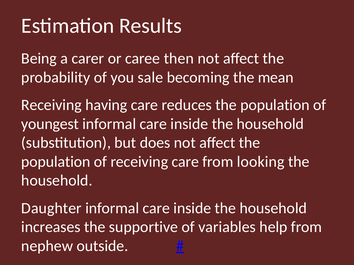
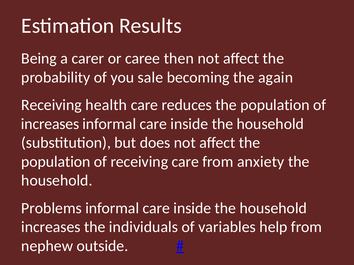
mean: mean -> again
having: having -> health
youngest at (50, 124): youngest -> increases
looking: looking -> anxiety
Daughter: Daughter -> Problems
supportive: supportive -> individuals
